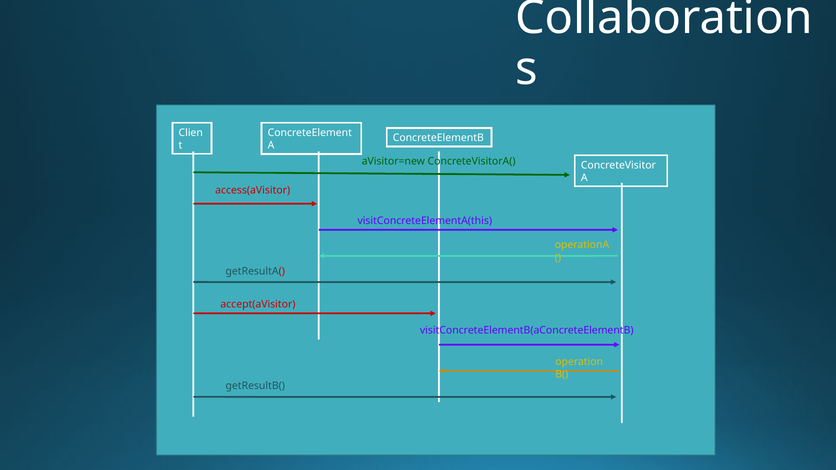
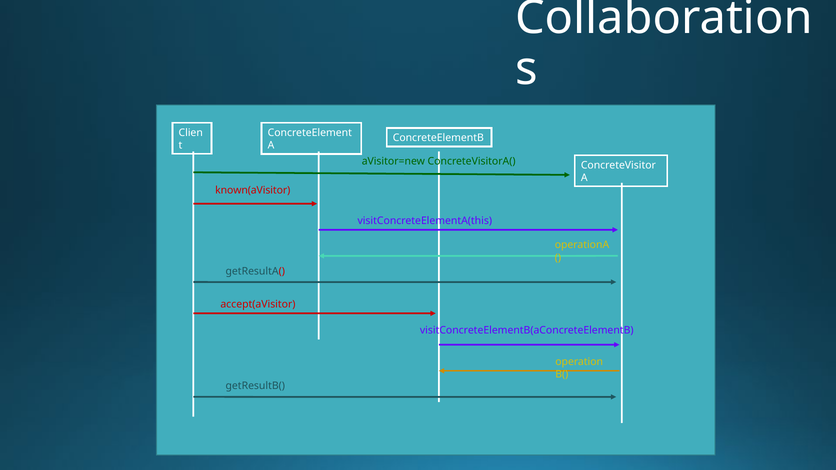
access(aVisitor: access(aVisitor -> known(aVisitor
